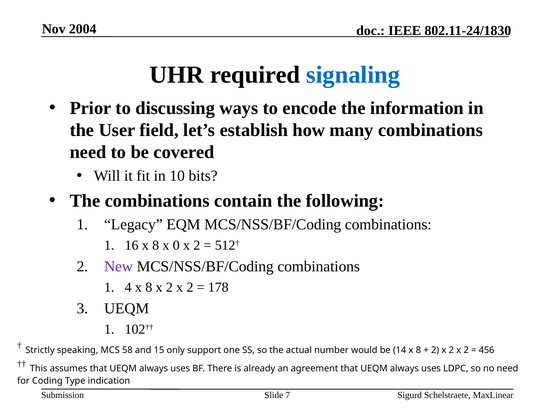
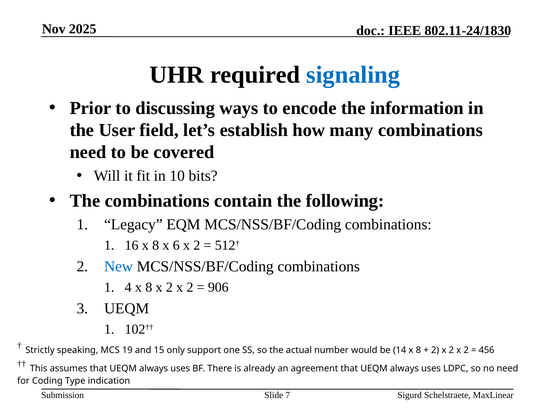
2004: 2004 -> 2025
0: 0 -> 6
New colour: purple -> blue
178: 178 -> 906
58: 58 -> 19
